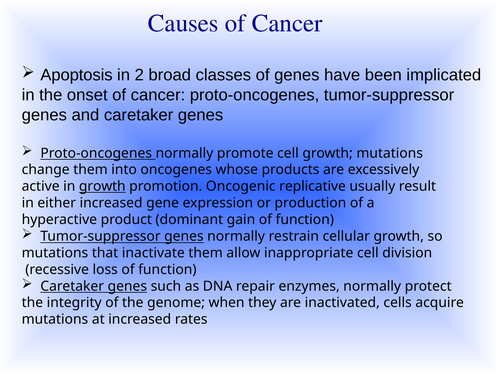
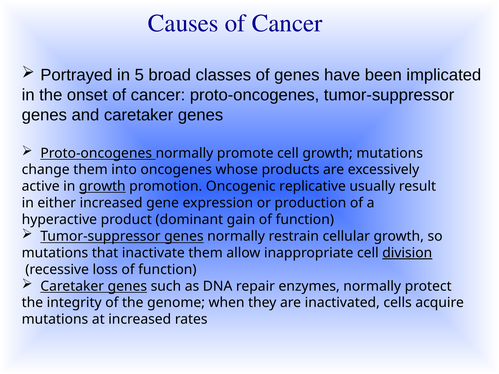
Apoptosis: Apoptosis -> Portrayed
2: 2 -> 5
division underline: none -> present
